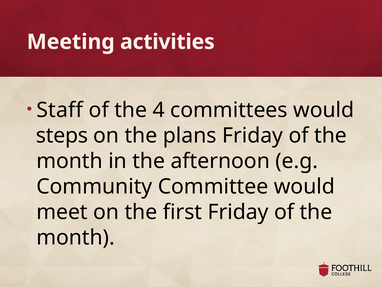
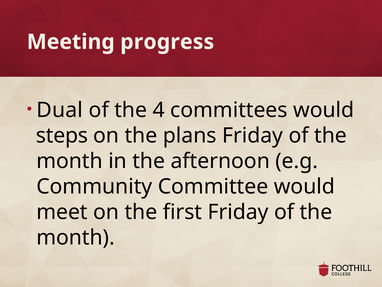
activities: activities -> progress
Staff: Staff -> Dual
